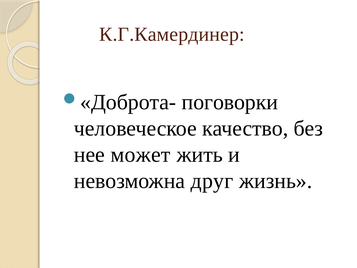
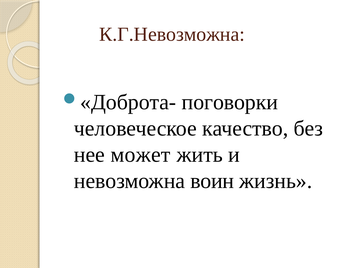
К.Г.Камердинер: К.Г.Камердинер -> К.Г.Невозможна
друг: друг -> воин
